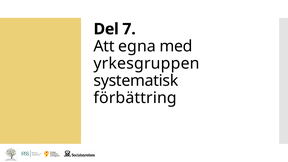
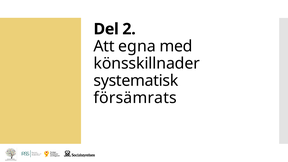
7: 7 -> 2
yrkesgruppen: yrkesgruppen -> könsskillnader
förbättring: förbättring -> försämrats
